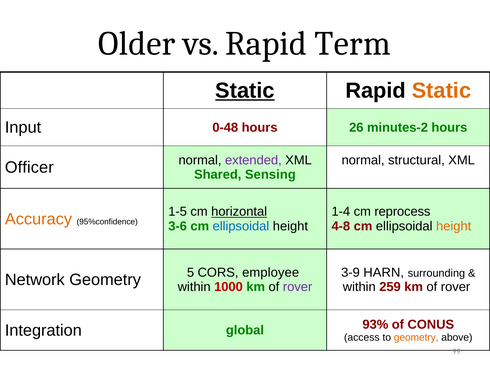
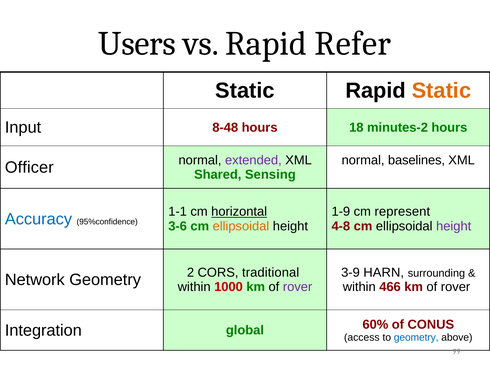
Older: Older -> Users
Term: Term -> Refer
Static at (245, 90) underline: present -> none
0-48: 0-48 -> 8-48
26: 26 -> 18
structural: structural -> baselines
1-5: 1-5 -> 1-1
1-4: 1-4 -> 1-9
reprocess: reprocess -> represent
Accuracy colour: orange -> blue
ellipsoidal at (241, 226) colour: blue -> orange
height at (454, 226) colour: orange -> purple
5: 5 -> 2
employee: employee -> traditional
259: 259 -> 466
93%: 93% -> 60%
geometry at (416, 337) colour: orange -> blue
